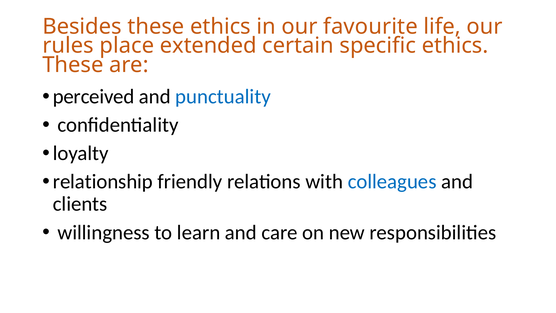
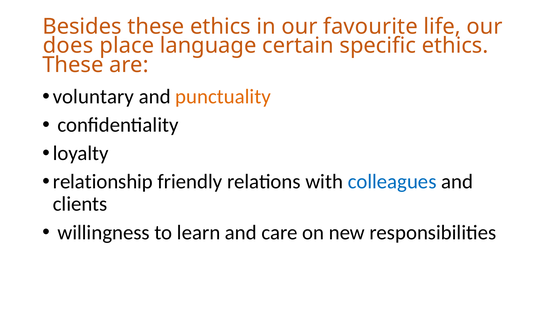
rules: rules -> does
extended: extended -> language
perceived: perceived -> voluntary
punctuality colour: blue -> orange
